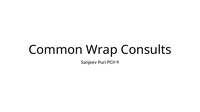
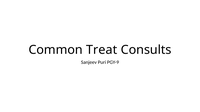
Wrap: Wrap -> Treat
